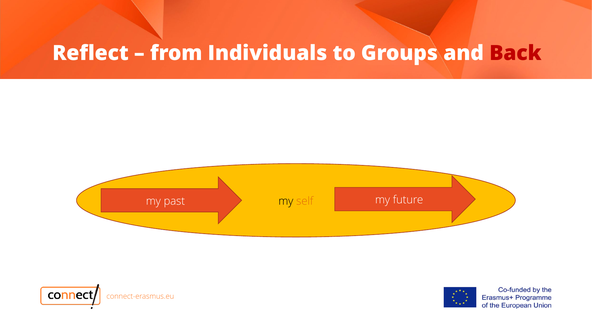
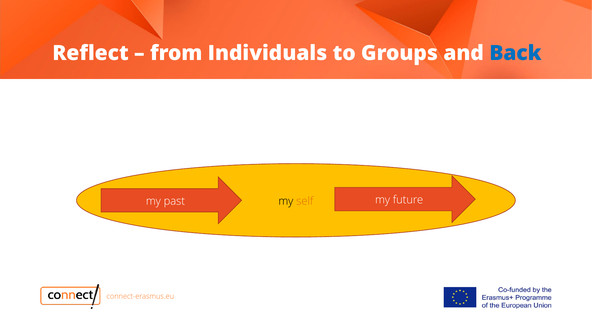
Back colour: red -> blue
